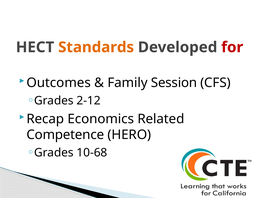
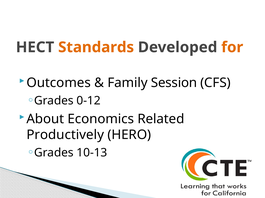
for colour: red -> orange
2-12: 2-12 -> 0-12
Recap: Recap -> About
Competence: Competence -> Productively
10-68: 10-68 -> 10-13
